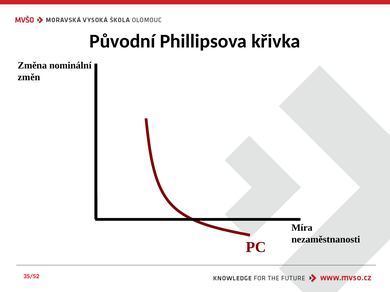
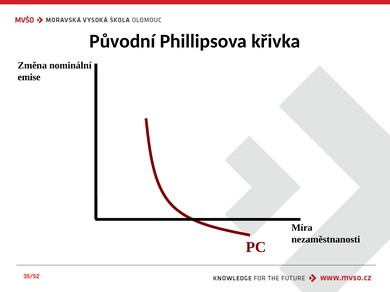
změn: změn -> emise
